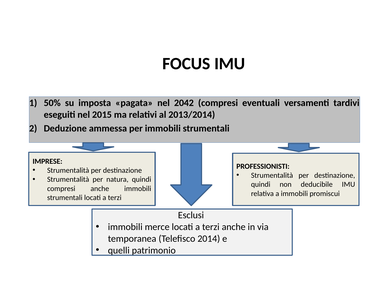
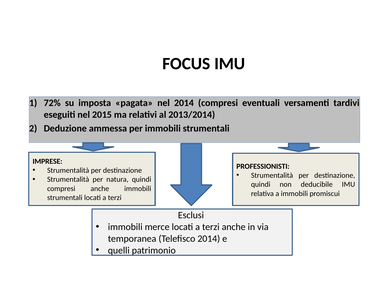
50%: 50% -> 72%
nel 2042: 2042 -> 2014
